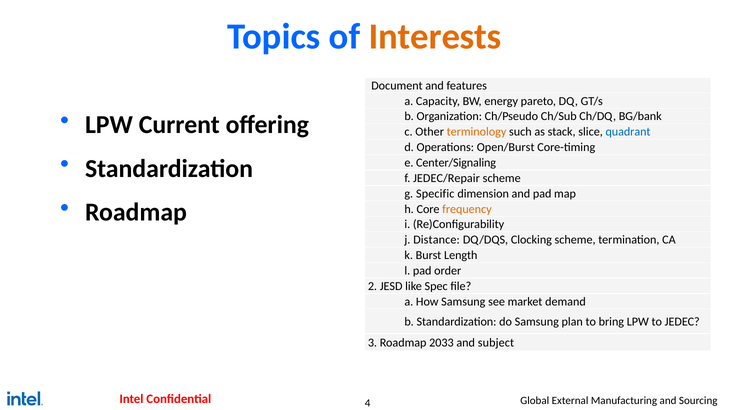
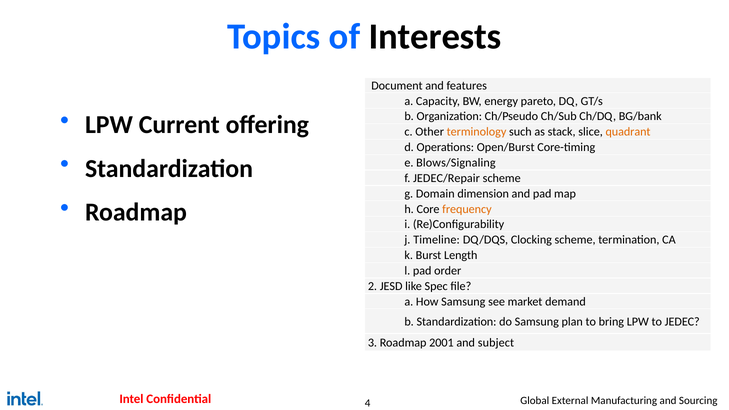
Interests colour: orange -> black
quadrant colour: blue -> orange
Center/Signaling: Center/Signaling -> Blows/Signaling
Specific: Specific -> Domain
Distance: Distance -> Timeline
2033: 2033 -> 2001
